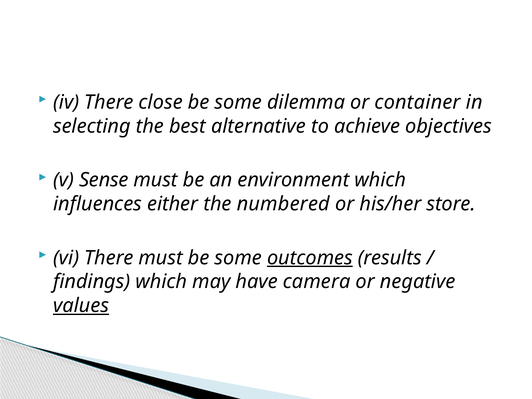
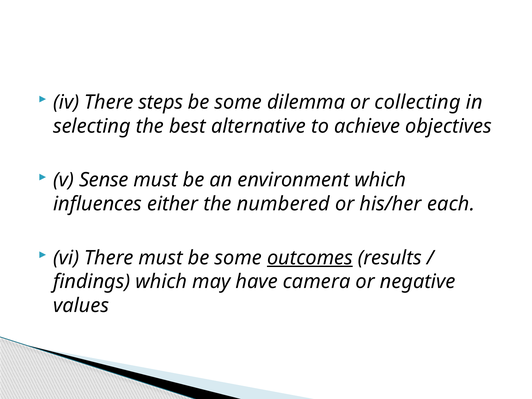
close: close -> steps
container: container -> collecting
store: store -> each
values underline: present -> none
